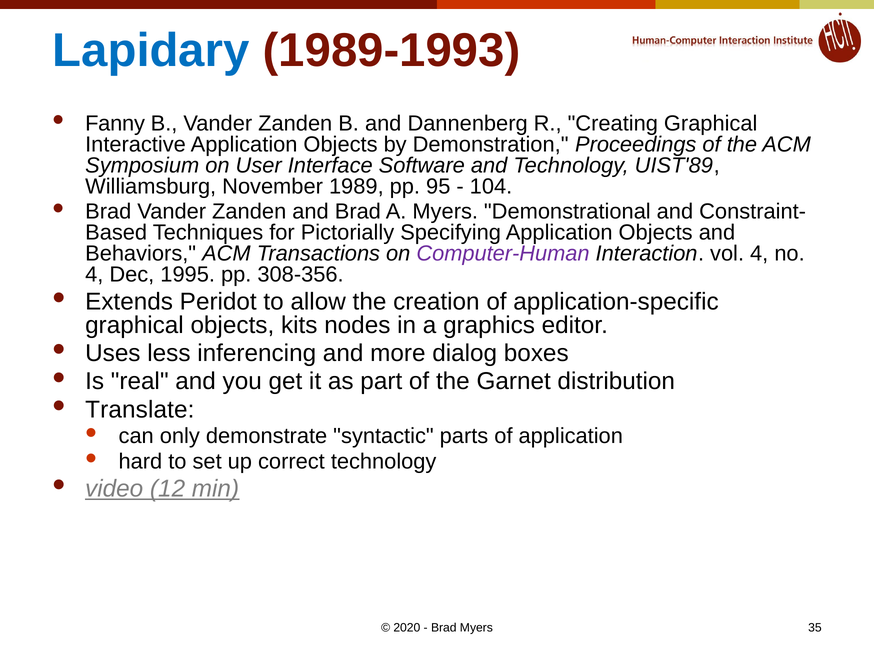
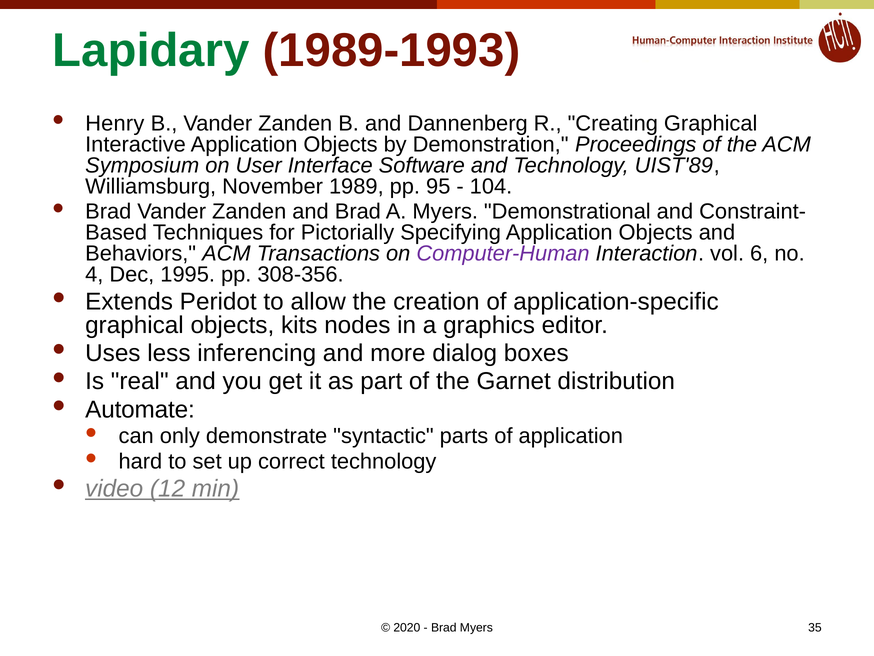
Lapidary colour: blue -> green
Fanny: Fanny -> Henry
vol 4: 4 -> 6
Translate: Translate -> Automate
